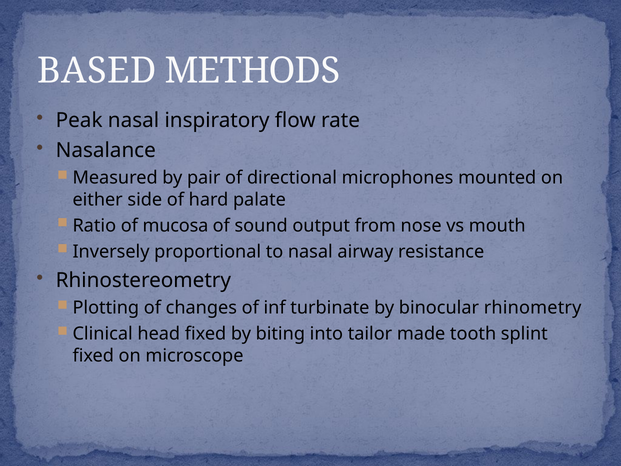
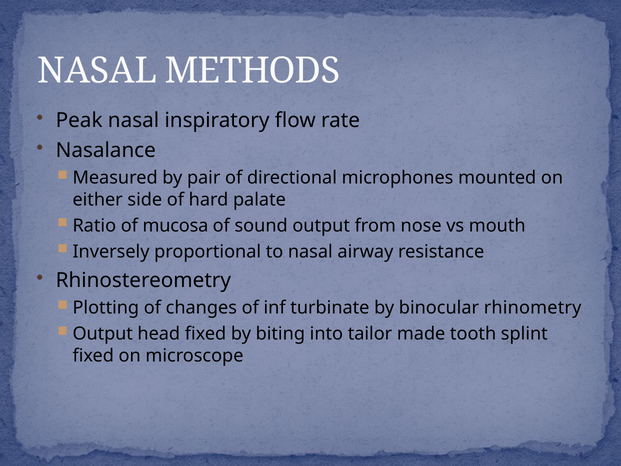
BASED at (97, 71): BASED -> NASAL
Clinical at (103, 334): Clinical -> Output
